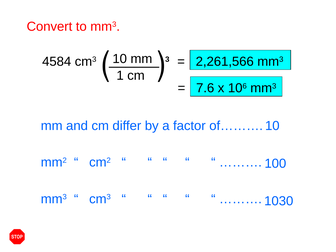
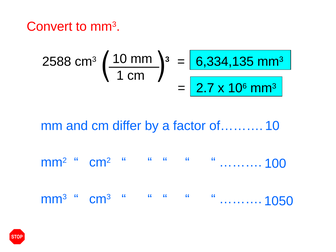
2,261,566: 2,261,566 -> 6,334,135
4584: 4584 -> 2588
7.6: 7.6 -> 2.7
1030: 1030 -> 1050
